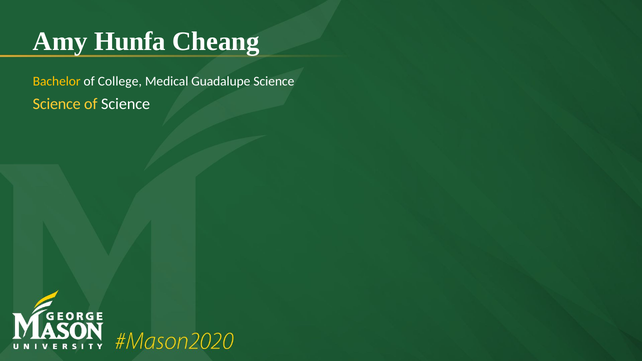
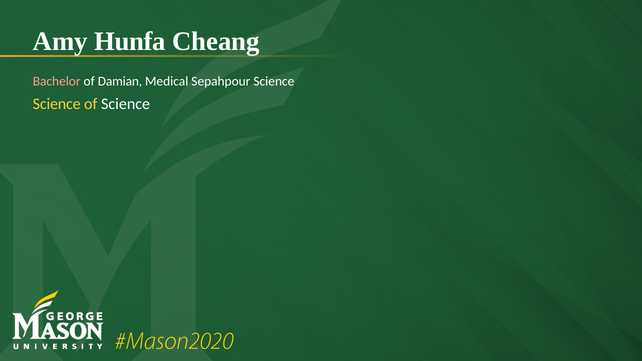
Bachelor colour: yellow -> pink
College: College -> Damian
Guadalupe: Guadalupe -> Sepahpour
